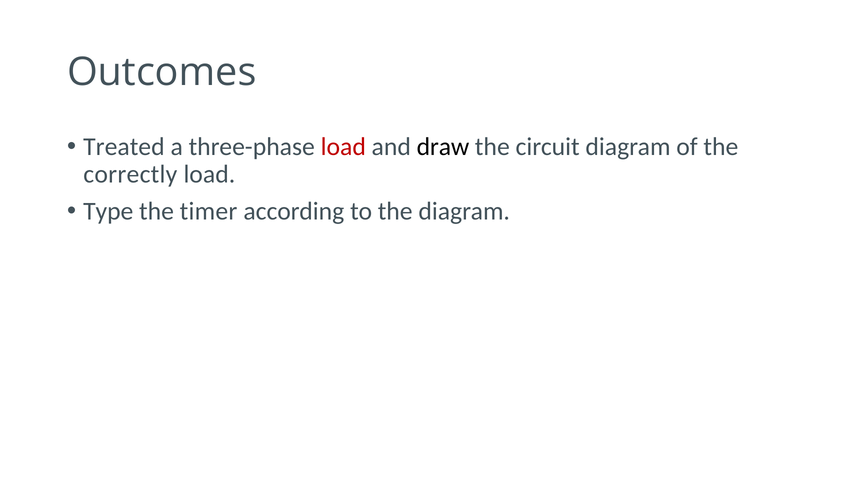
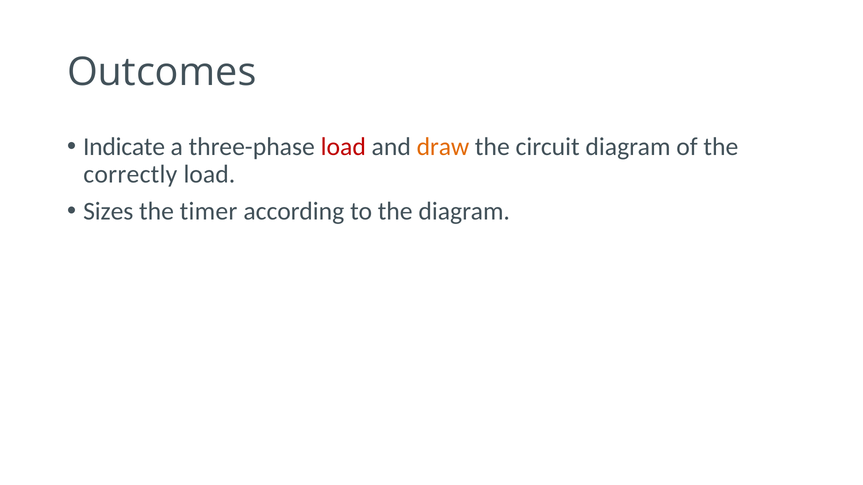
Treated: Treated -> Indicate
draw colour: black -> orange
Type: Type -> Sizes
